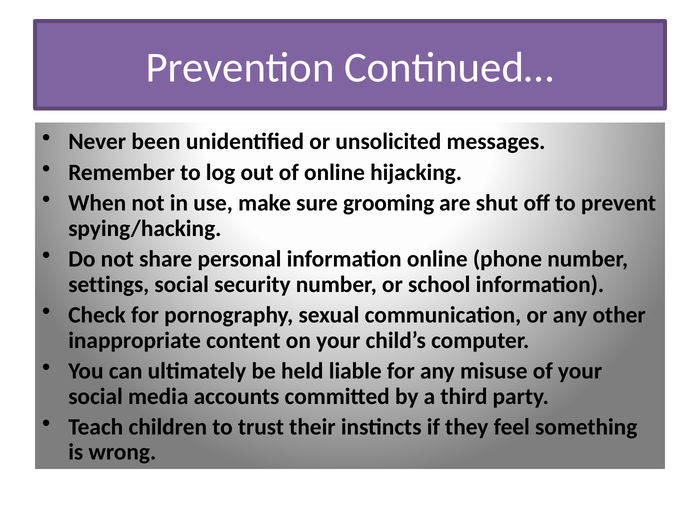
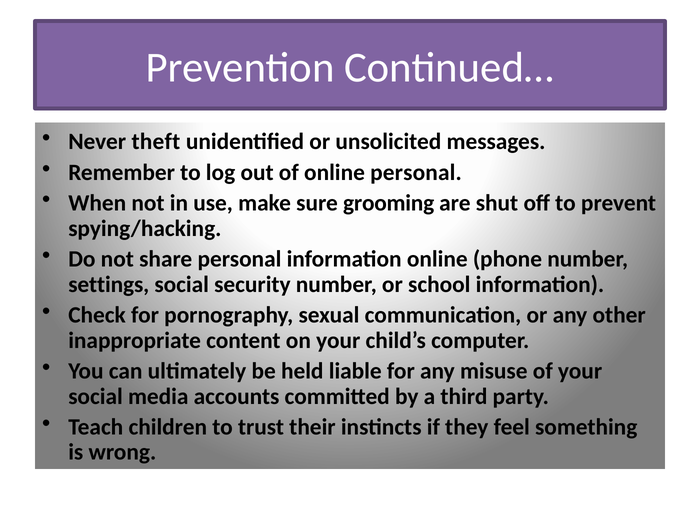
been: been -> theft
online hijacking: hijacking -> personal
